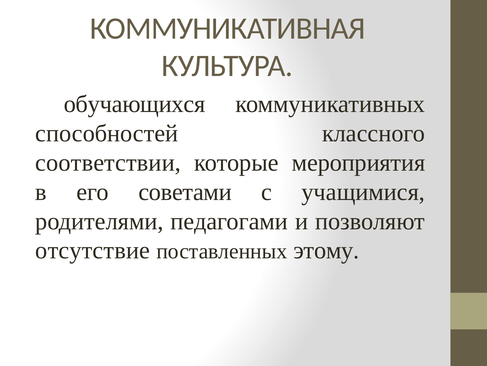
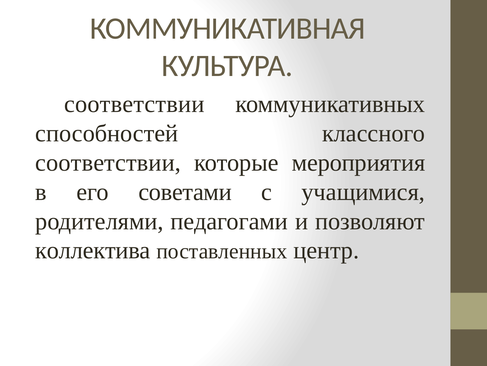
обучающихся at (135, 104): обучающихся -> соответствии
отсутствие: отсутствие -> коллектива
этому: этому -> центр
